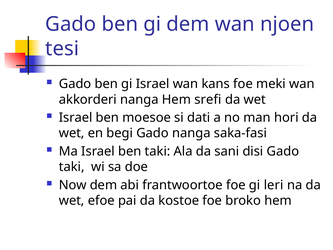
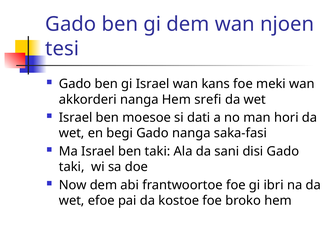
leri: leri -> ibri
